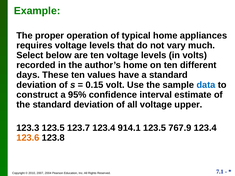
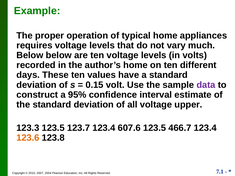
Select at (30, 55): Select -> Below
data colour: blue -> purple
914.1: 914.1 -> 607.6
767.9: 767.9 -> 466.7
